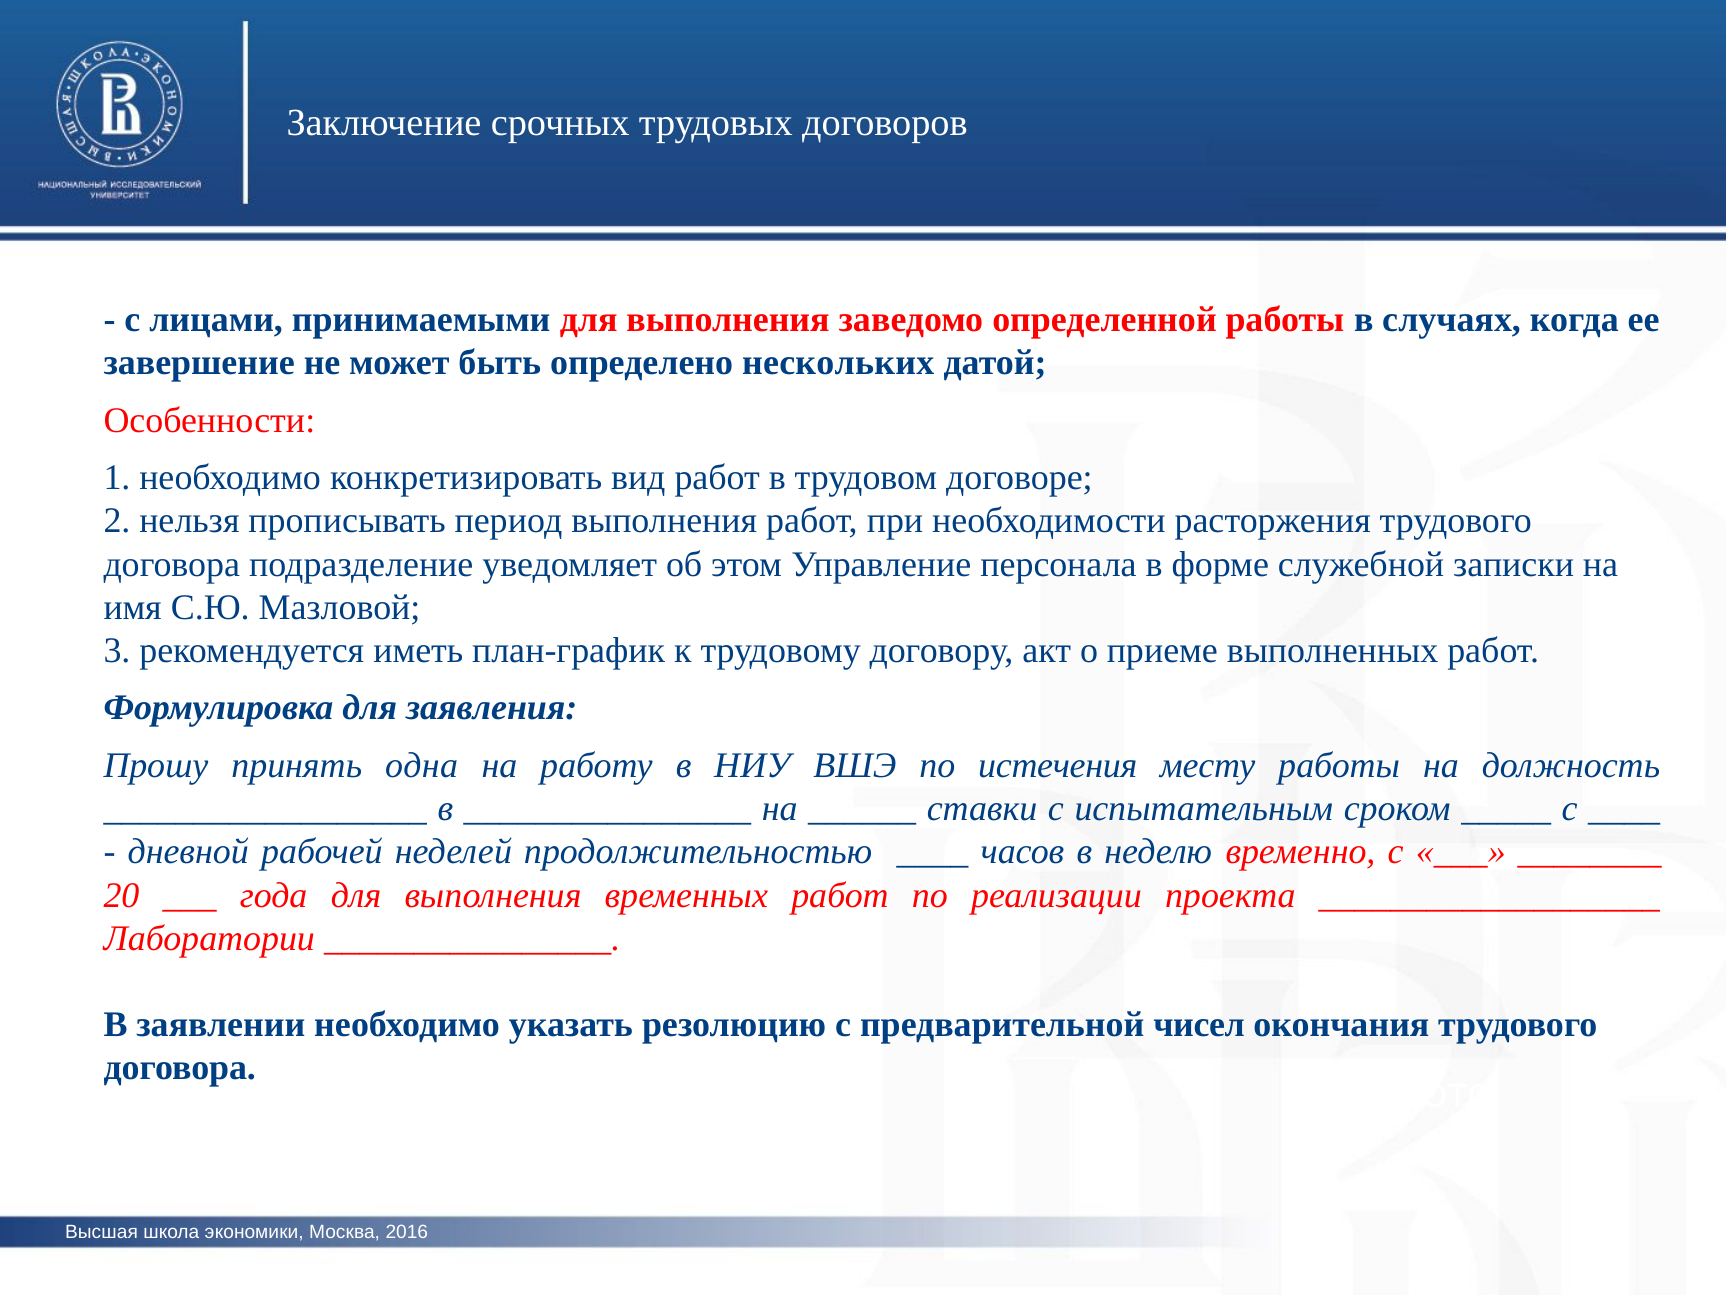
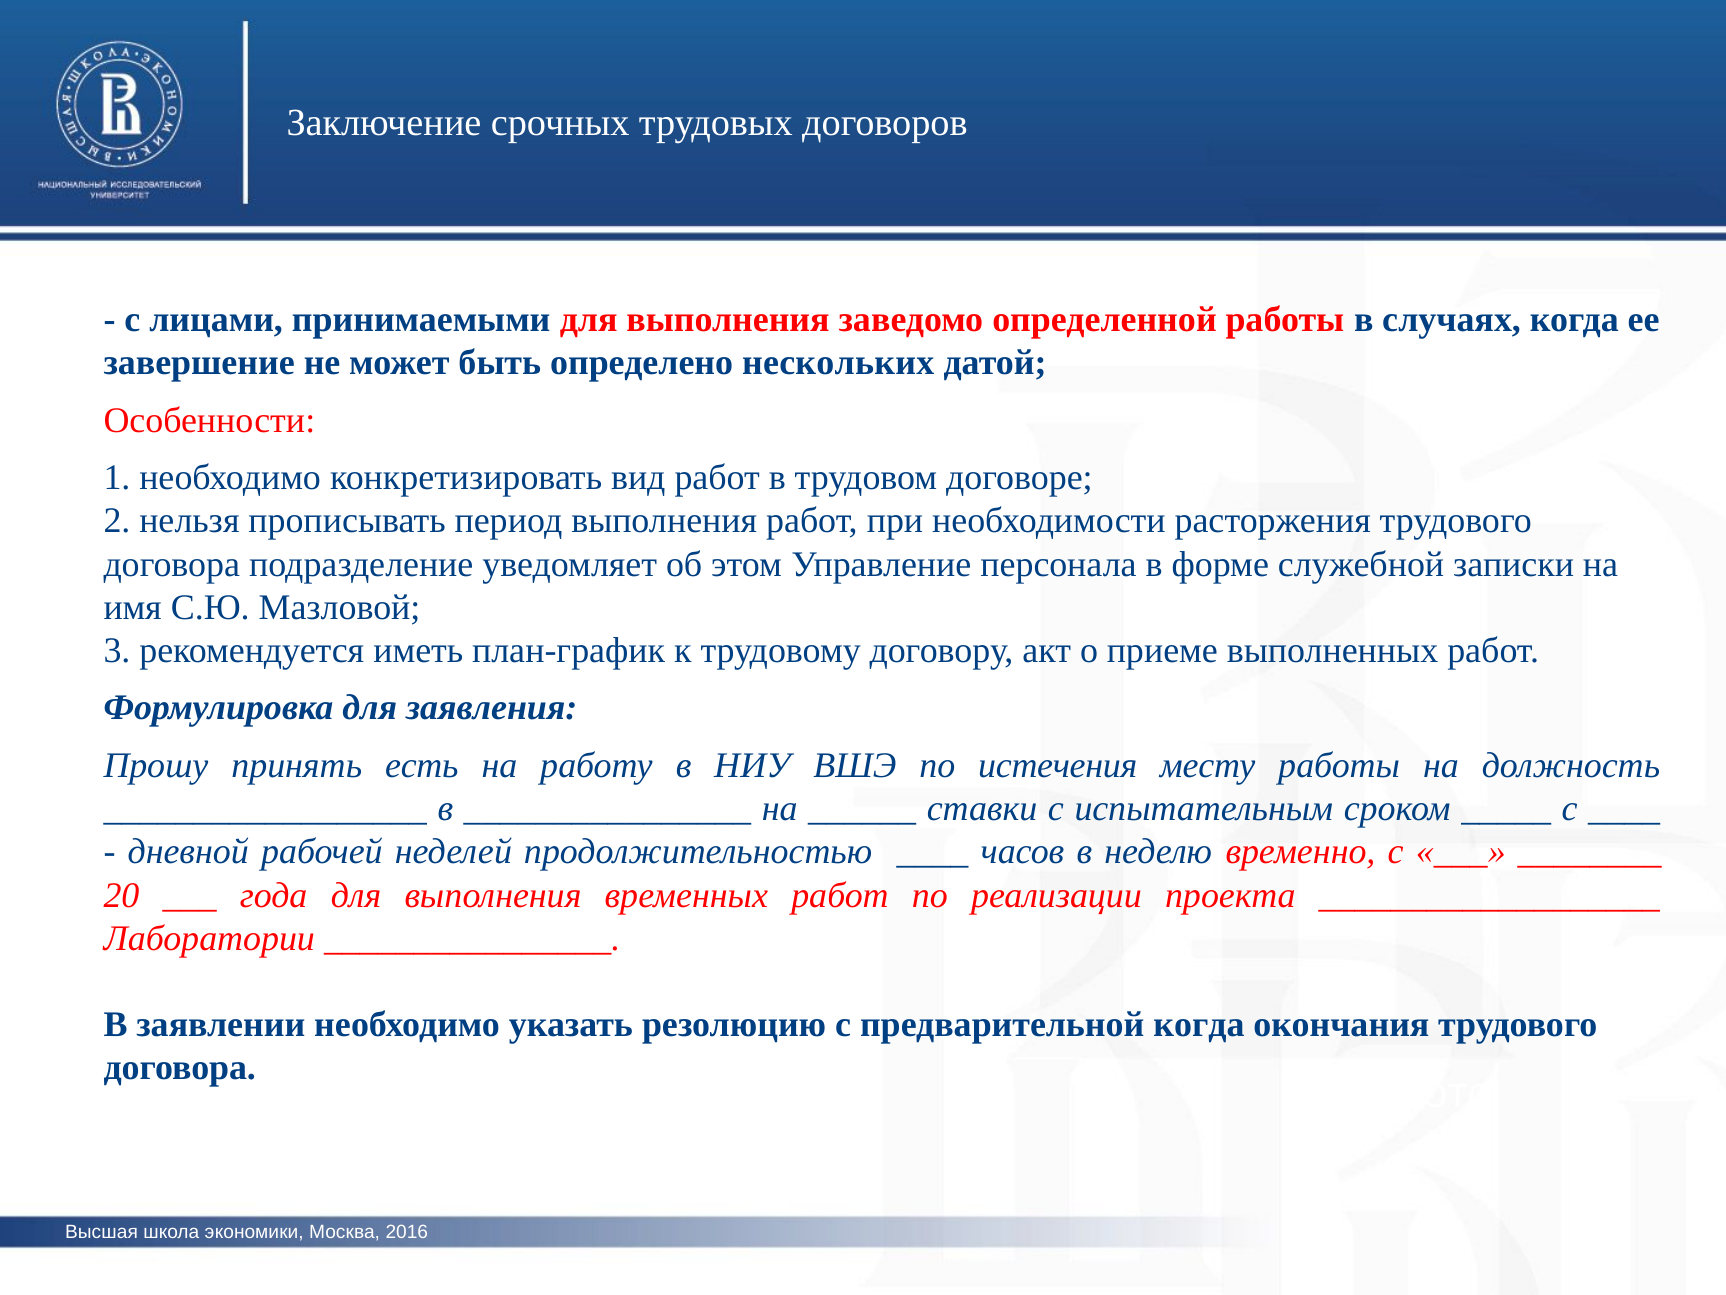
одна: одна -> есть
предварительной чисел: чисел -> когда
